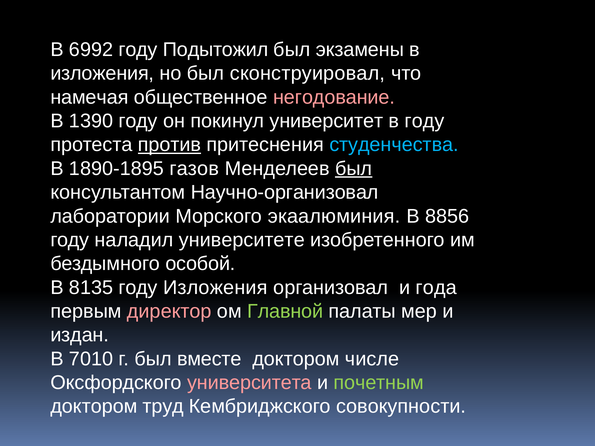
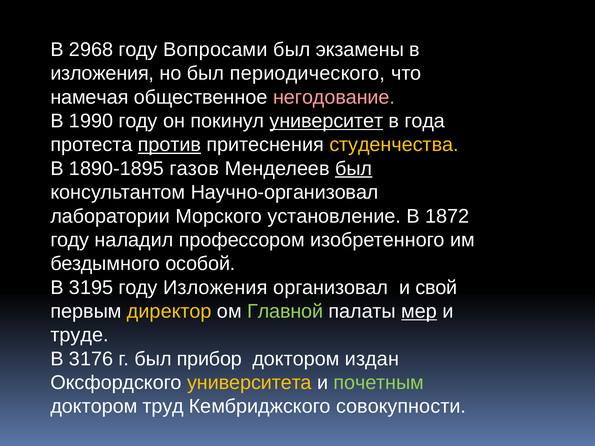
6992: 6992 -> 2968
Подытожил: Подытожил -> Вопросами
сконструировал: сконструировал -> периодического
1390: 1390 -> 1990
университет underline: none -> present
в году: году -> года
студенчества colour: light blue -> yellow
экаалюминия: экаалюминия -> установление
8856: 8856 -> 1872
университете: университете -> профессором
8135: 8135 -> 3195
года: года -> свой
директор colour: pink -> yellow
мер underline: none -> present
издан: издан -> труде
7010: 7010 -> 3176
вместе: вместе -> прибор
числе: числе -> издан
университета colour: pink -> yellow
